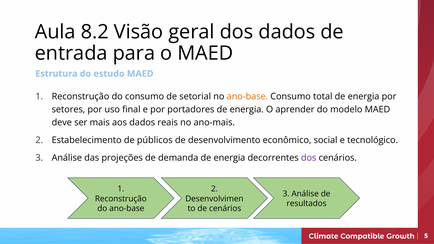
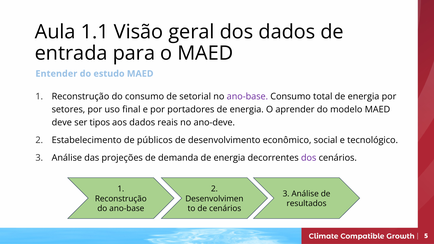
8.2: 8.2 -> 1.1
Estrutura: Estrutura -> Entender
ano-base at (247, 97) colour: orange -> purple
mais: mais -> tipos
ano-mais: ano-mais -> ano-deve
